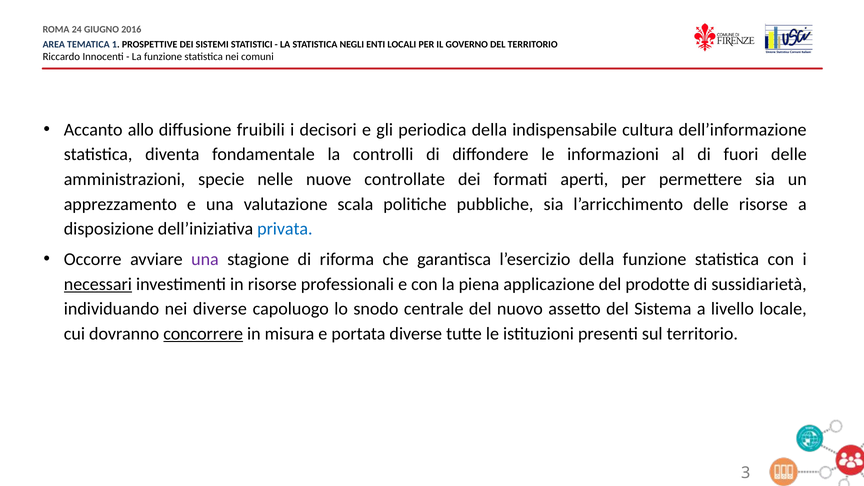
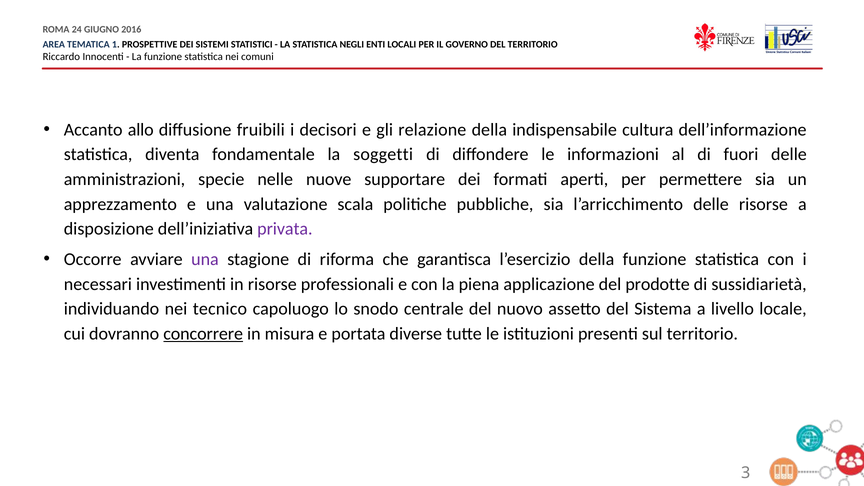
periodica: periodica -> relazione
controlli: controlli -> soggetti
controllate: controllate -> supportare
privata colour: blue -> purple
necessari underline: present -> none
nei diverse: diverse -> tecnico
